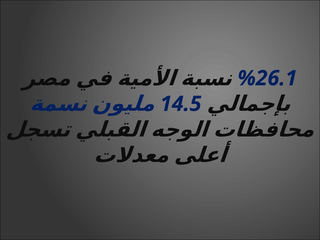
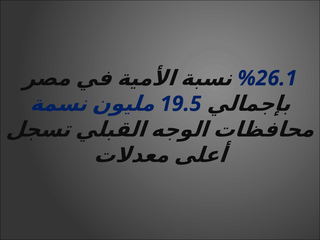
14.5: 14.5 -> 19.5
